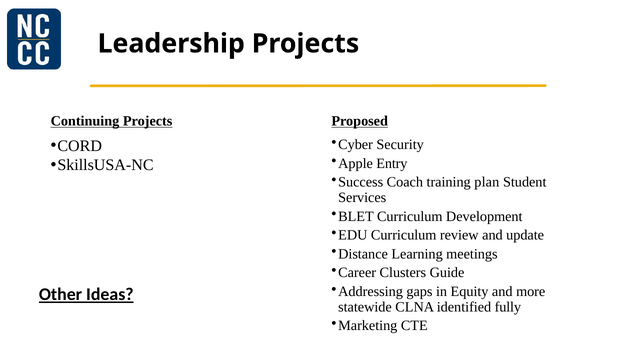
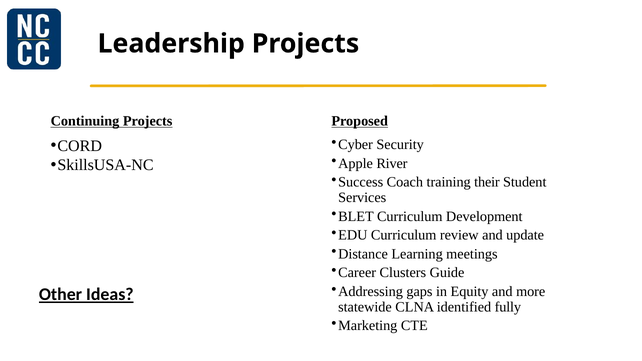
Entry: Entry -> River
plan: plan -> their
